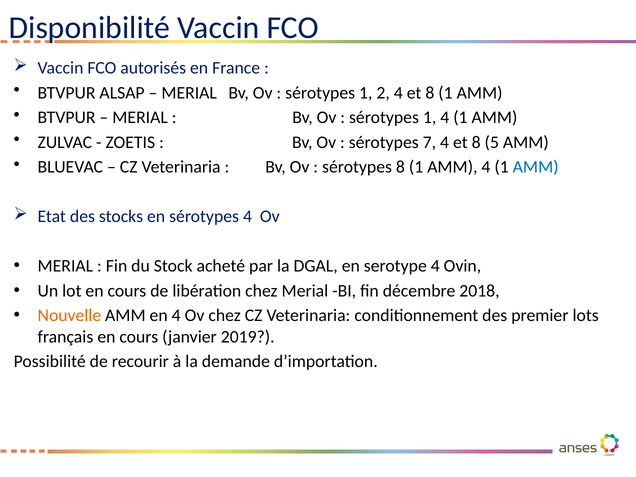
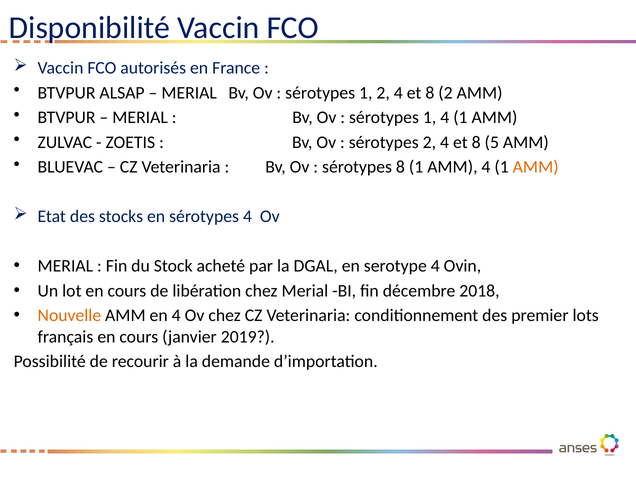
et 8 1: 1 -> 2
sérotypes 7: 7 -> 2
AMM at (536, 167) colour: blue -> orange
